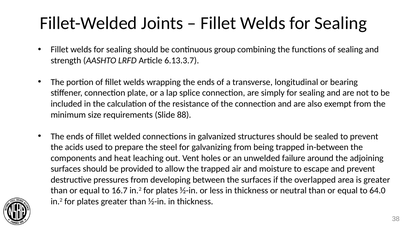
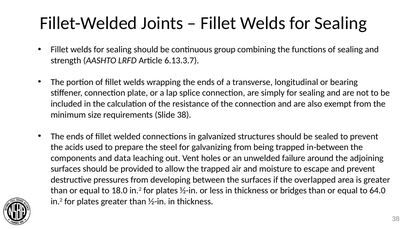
Slide 88: 88 -> 38
heat: heat -> data
16.7: 16.7 -> 18.0
neutral: neutral -> bridges
